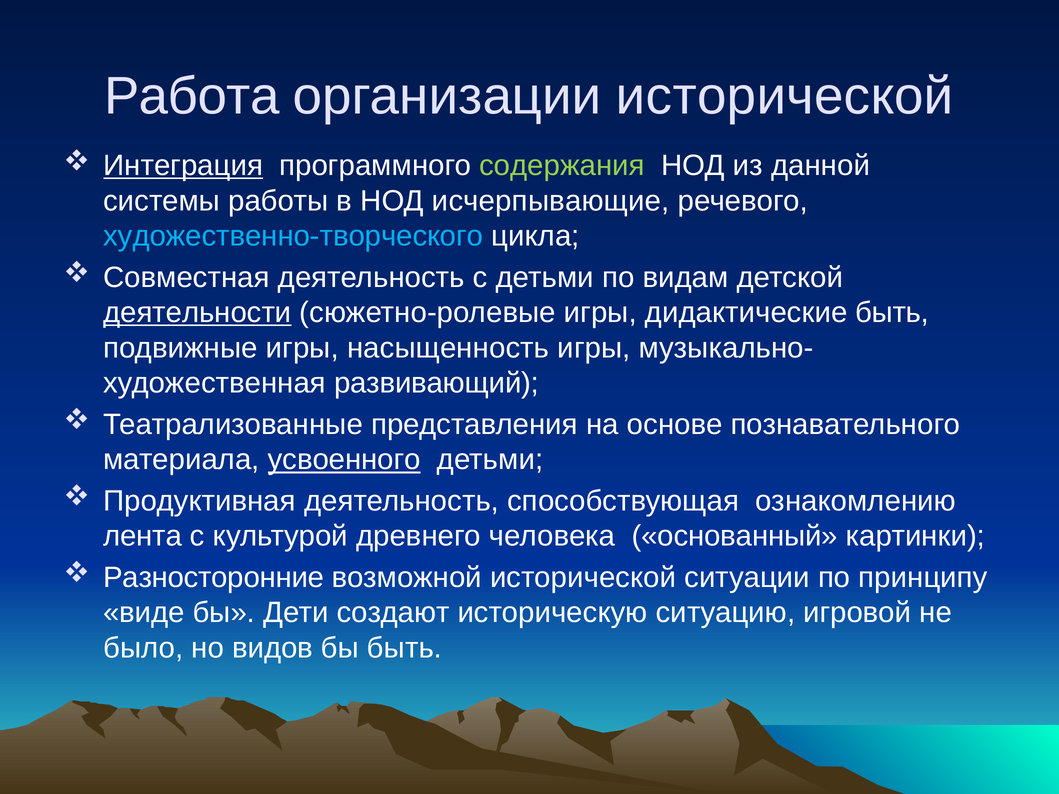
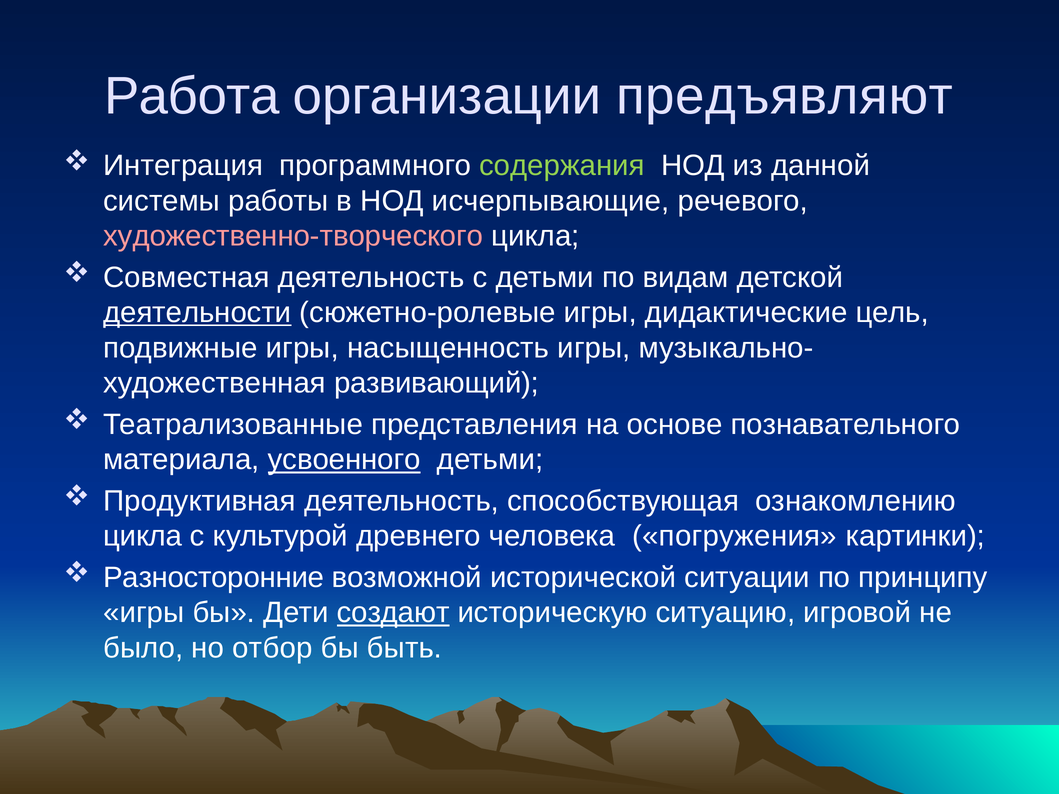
организации исторической: исторической -> предъявляют
Интеграция underline: present -> none
художественно-творческого colour: light blue -> pink
дидактические быть: быть -> цель
лента at (143, 536): лента -> цикла
основанный: основанный -> погружения
виде at (144, 613): виде -> игры
создают underline: none -> present
видов: видов -> отбор
